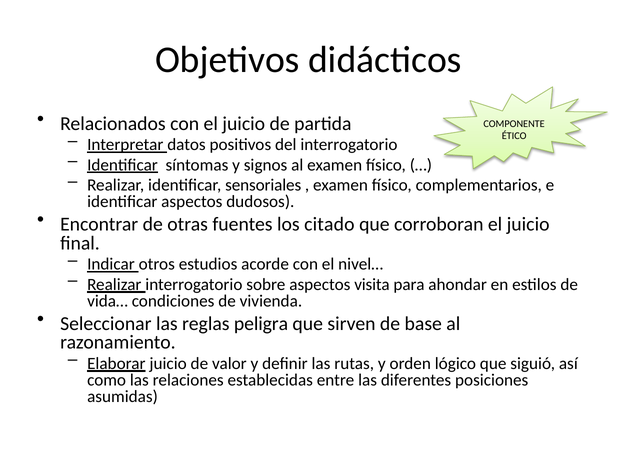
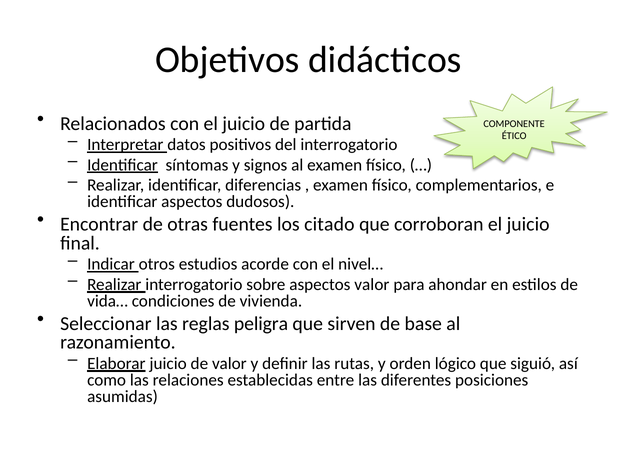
sensoriales: sensoriales -> diferencias
aspectos visita: visita -> valor
